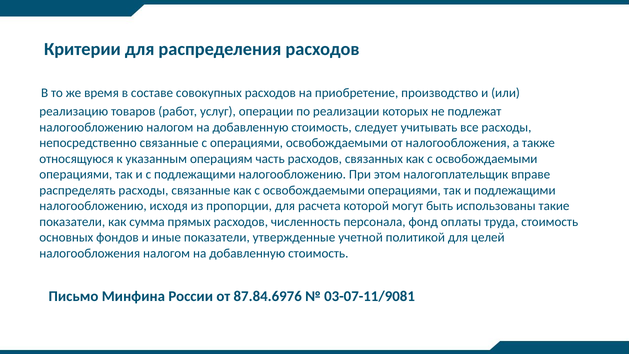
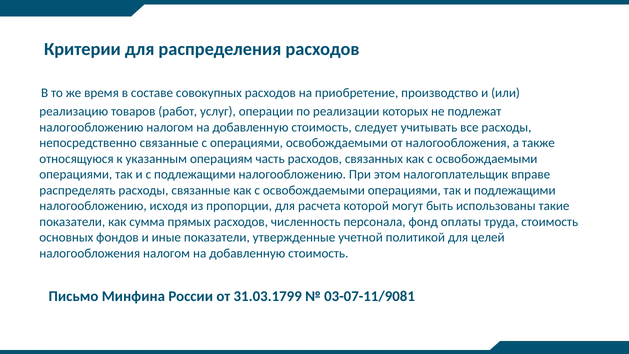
87.84.6976: 87.84.6976 -> 31.03.1799
